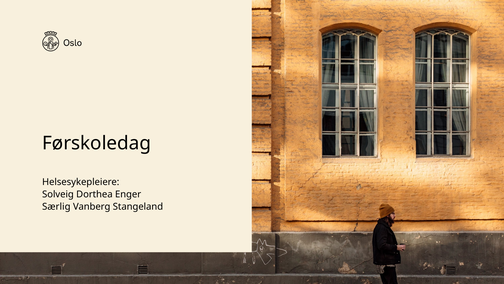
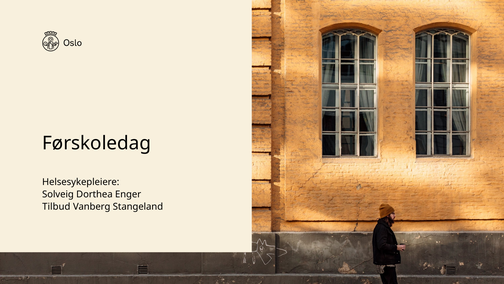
Særlig: Særlig -> Tilbud
